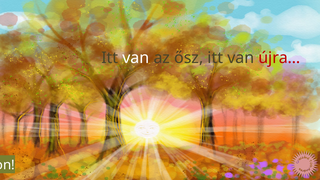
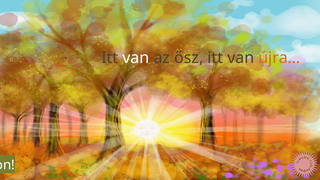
újra… colour: red -> orange
